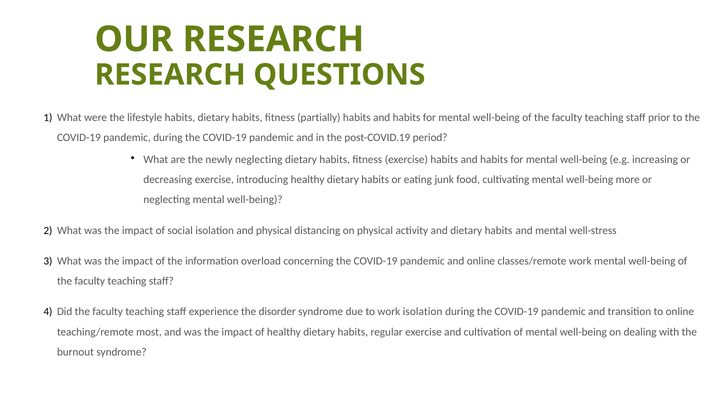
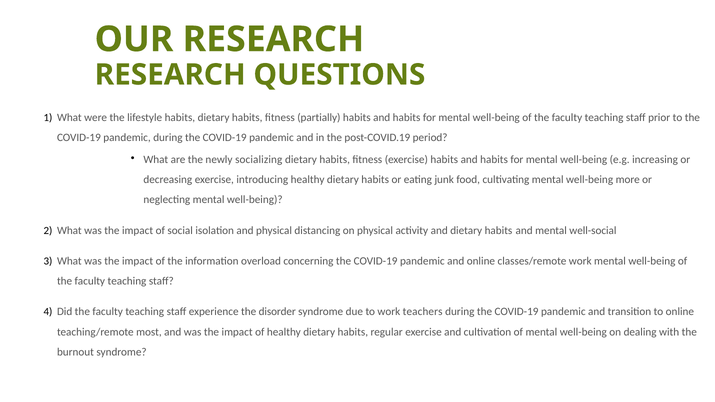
newly neglecting: neglecting -> socializing
well-stress: well-stress -> well-social
work isolation: isolation -> teachers
